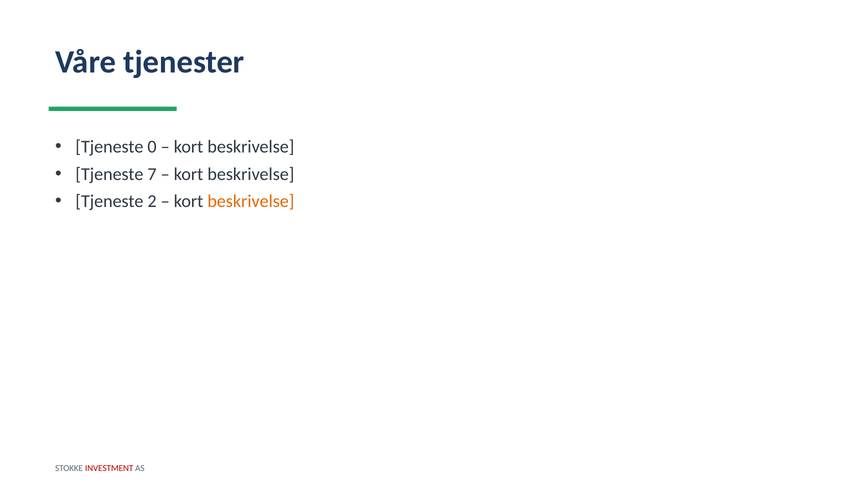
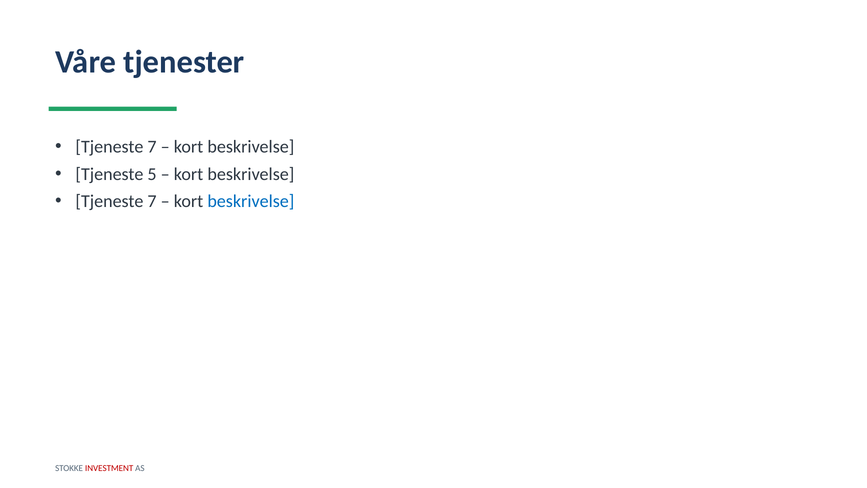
0 at (152, 147): 0 -> 7
7: 7 -> 5
2 at (152, 201): 2 -> 7
beskrivelse at (251, 201) colour: orange -> blue
